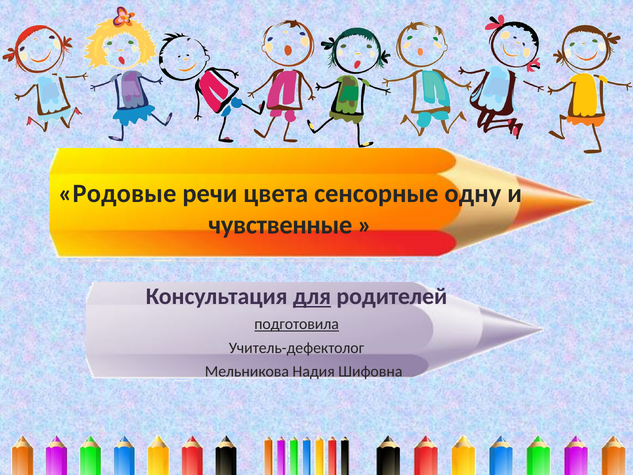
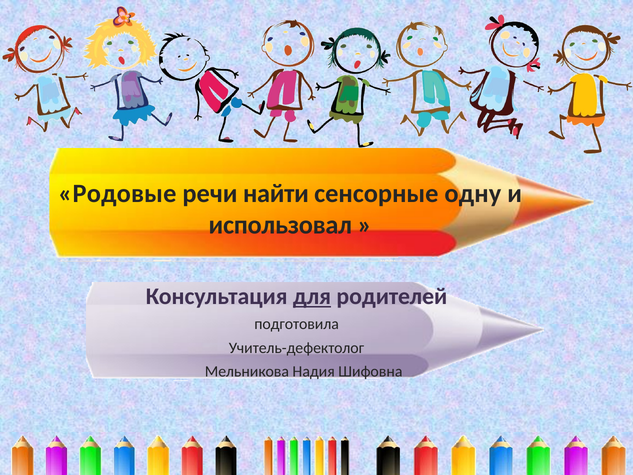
цвета: цвета -> найти
чувственные: чувственные -> использовал
подготовила underline: present -> none
